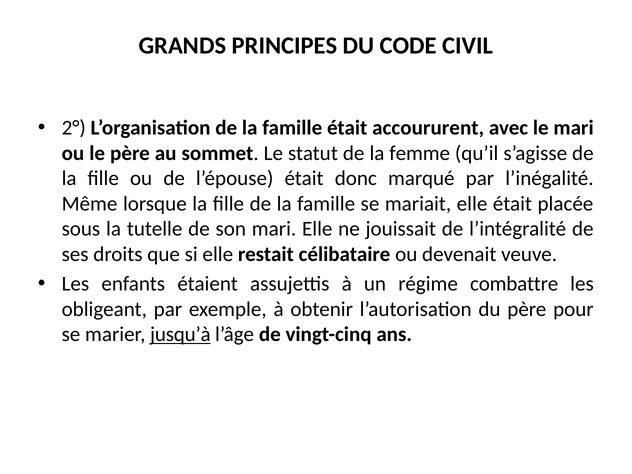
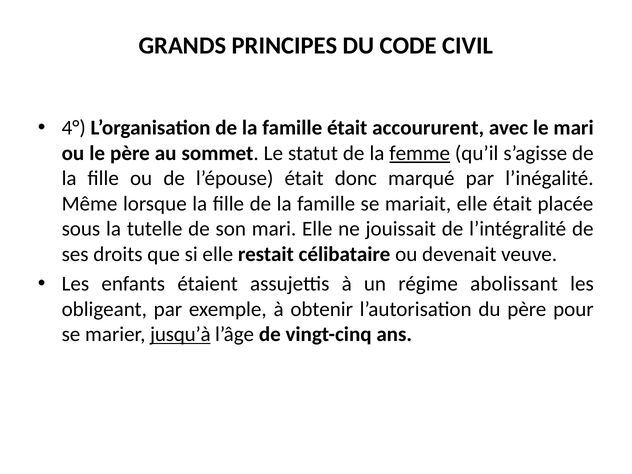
2°: 2° -> 4°
femme underline: none -> present
combattre: combattre -> abolissant
